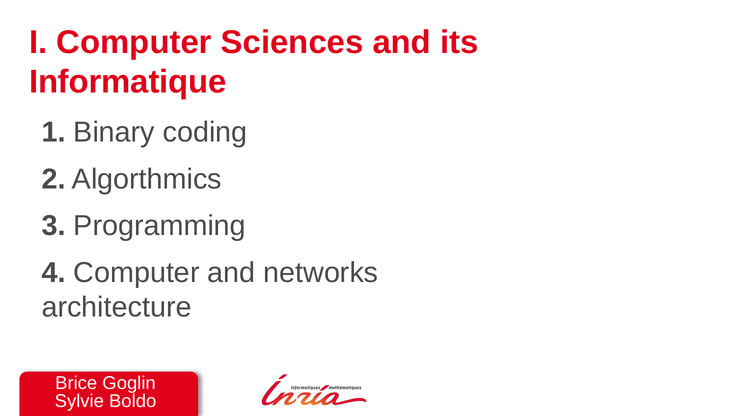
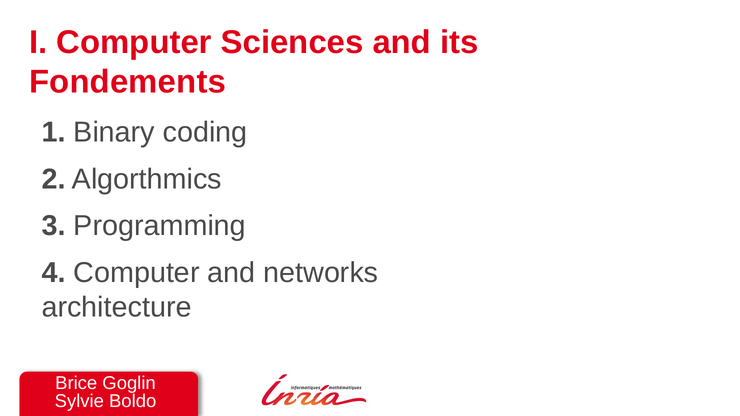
Informatique: Informatique -> Fondements
